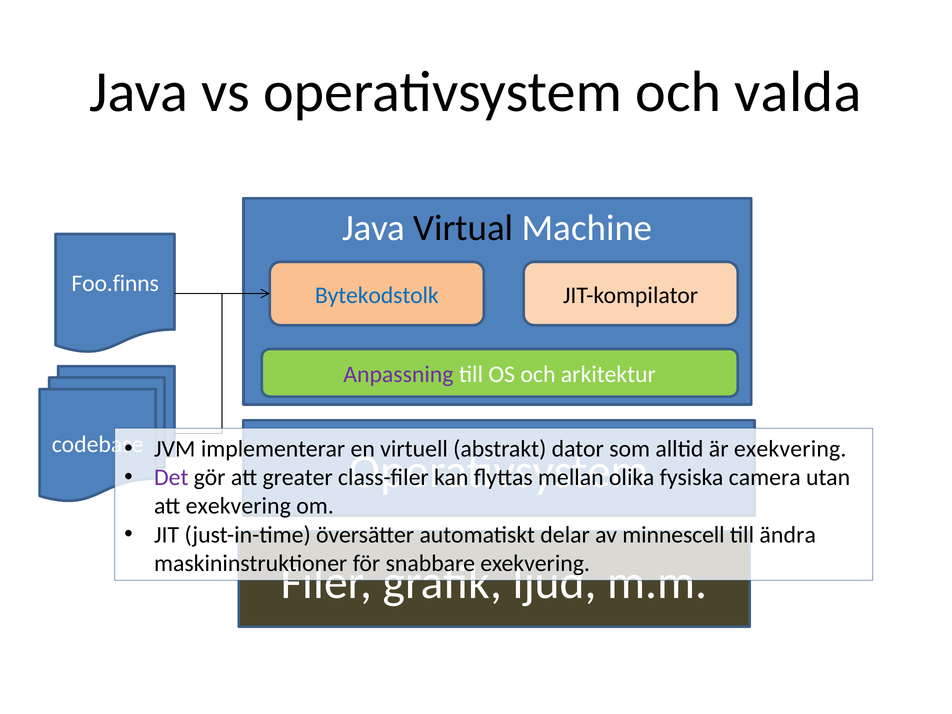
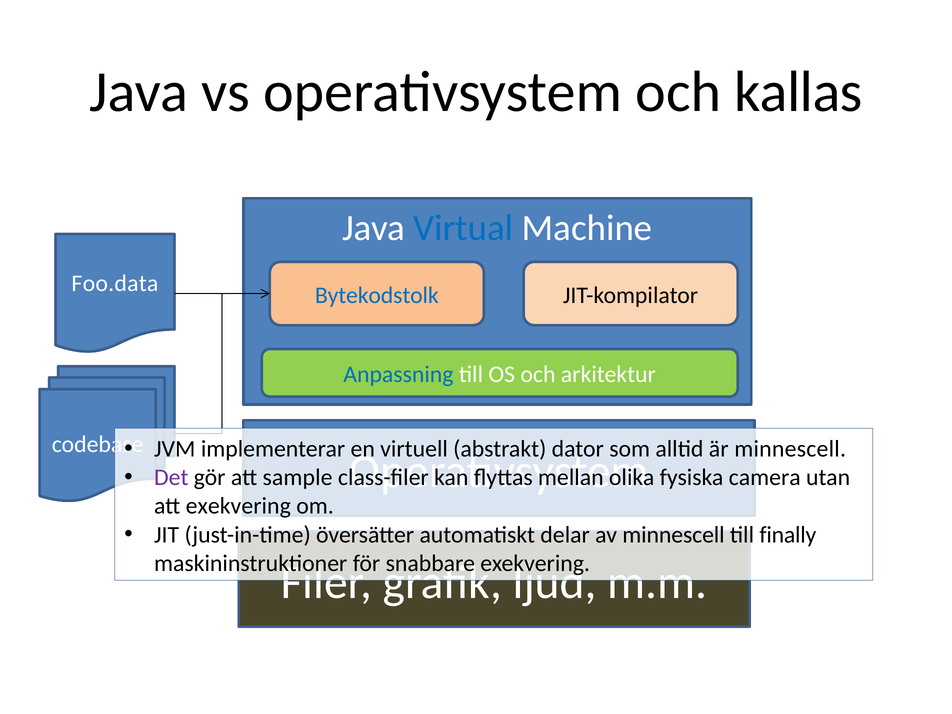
valda: valda -> kallas
Virtual colour: black -> blue
Foo.finns: Foo.finns -> Foo.data
Anpassning colour: purple -> blue
är exekvering: exekvering -> minnescell
greater: greater -> sample
ändra: ändra -> finally
